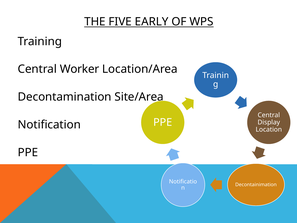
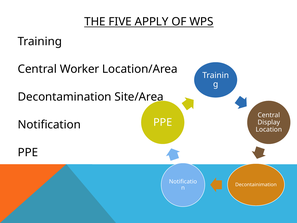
EARLY: EARLY -> APPLY
